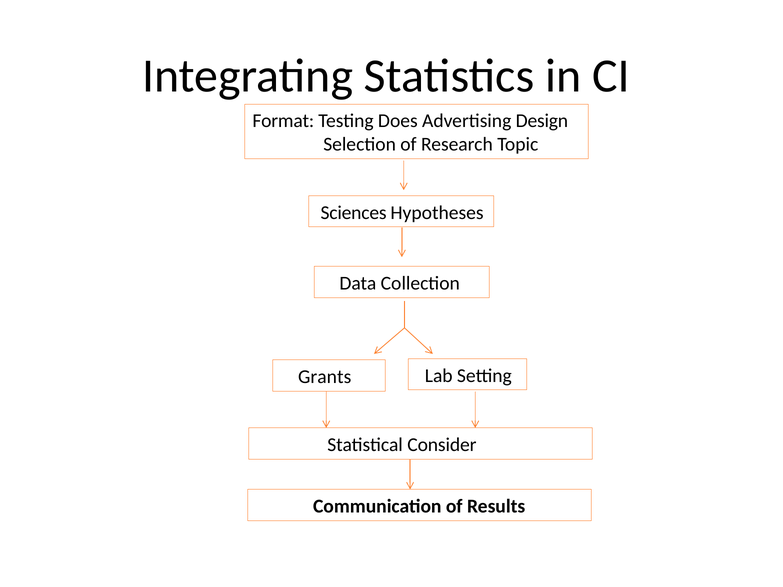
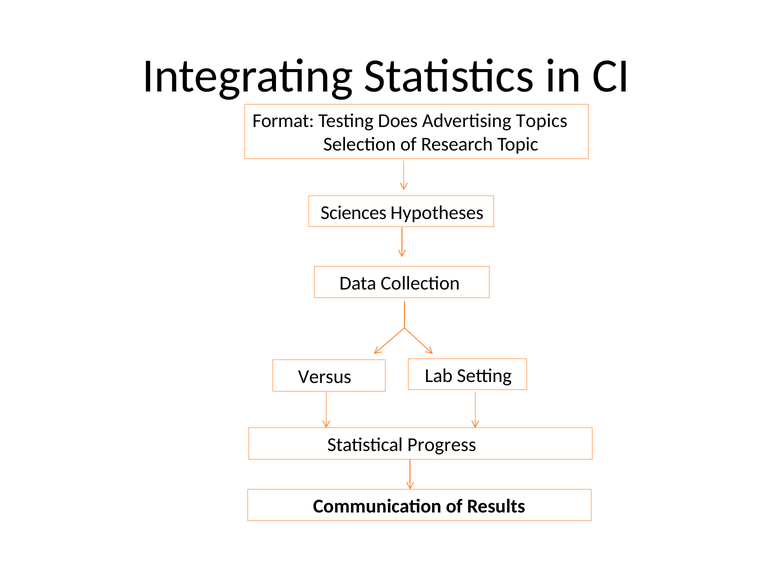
Design: Design -> Topics
Grants: Grants -> Versus
Consider: Consider -> Progress
